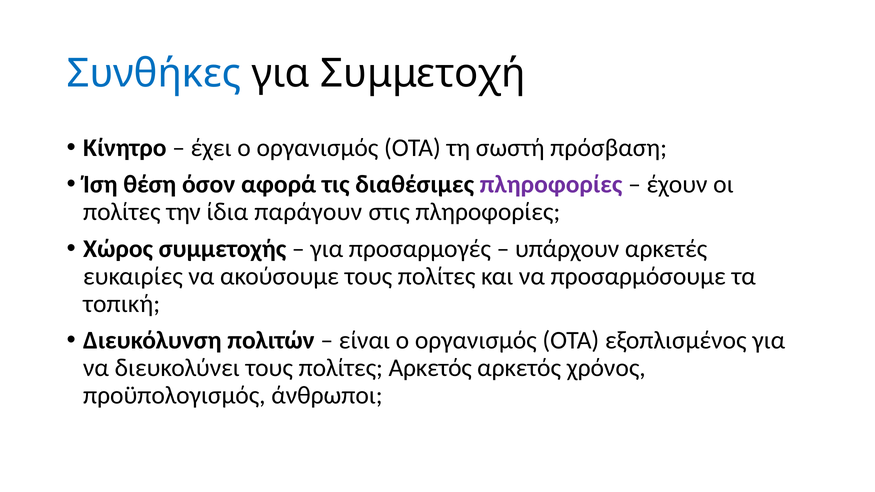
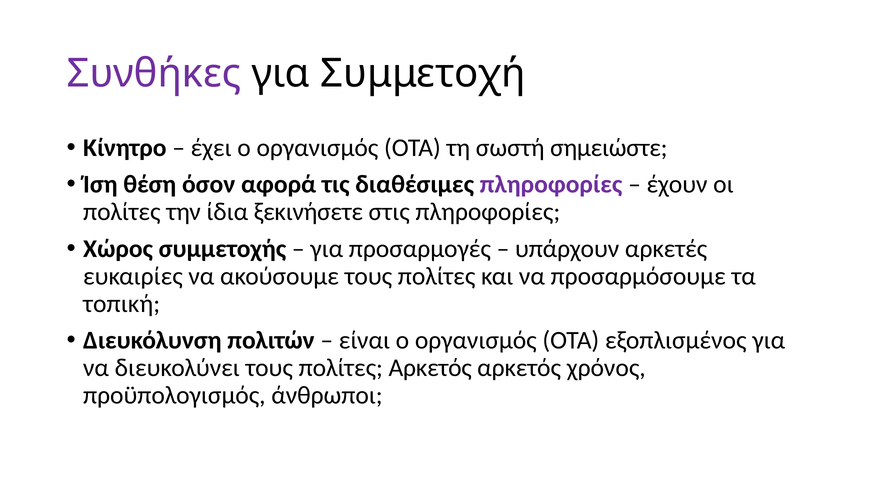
Συνθήκες colour: blue -> purple
πρόσβαση: πρόσβαση -> σημειώστε
παράγουν: παράγουν -> ξεκινήσετε
